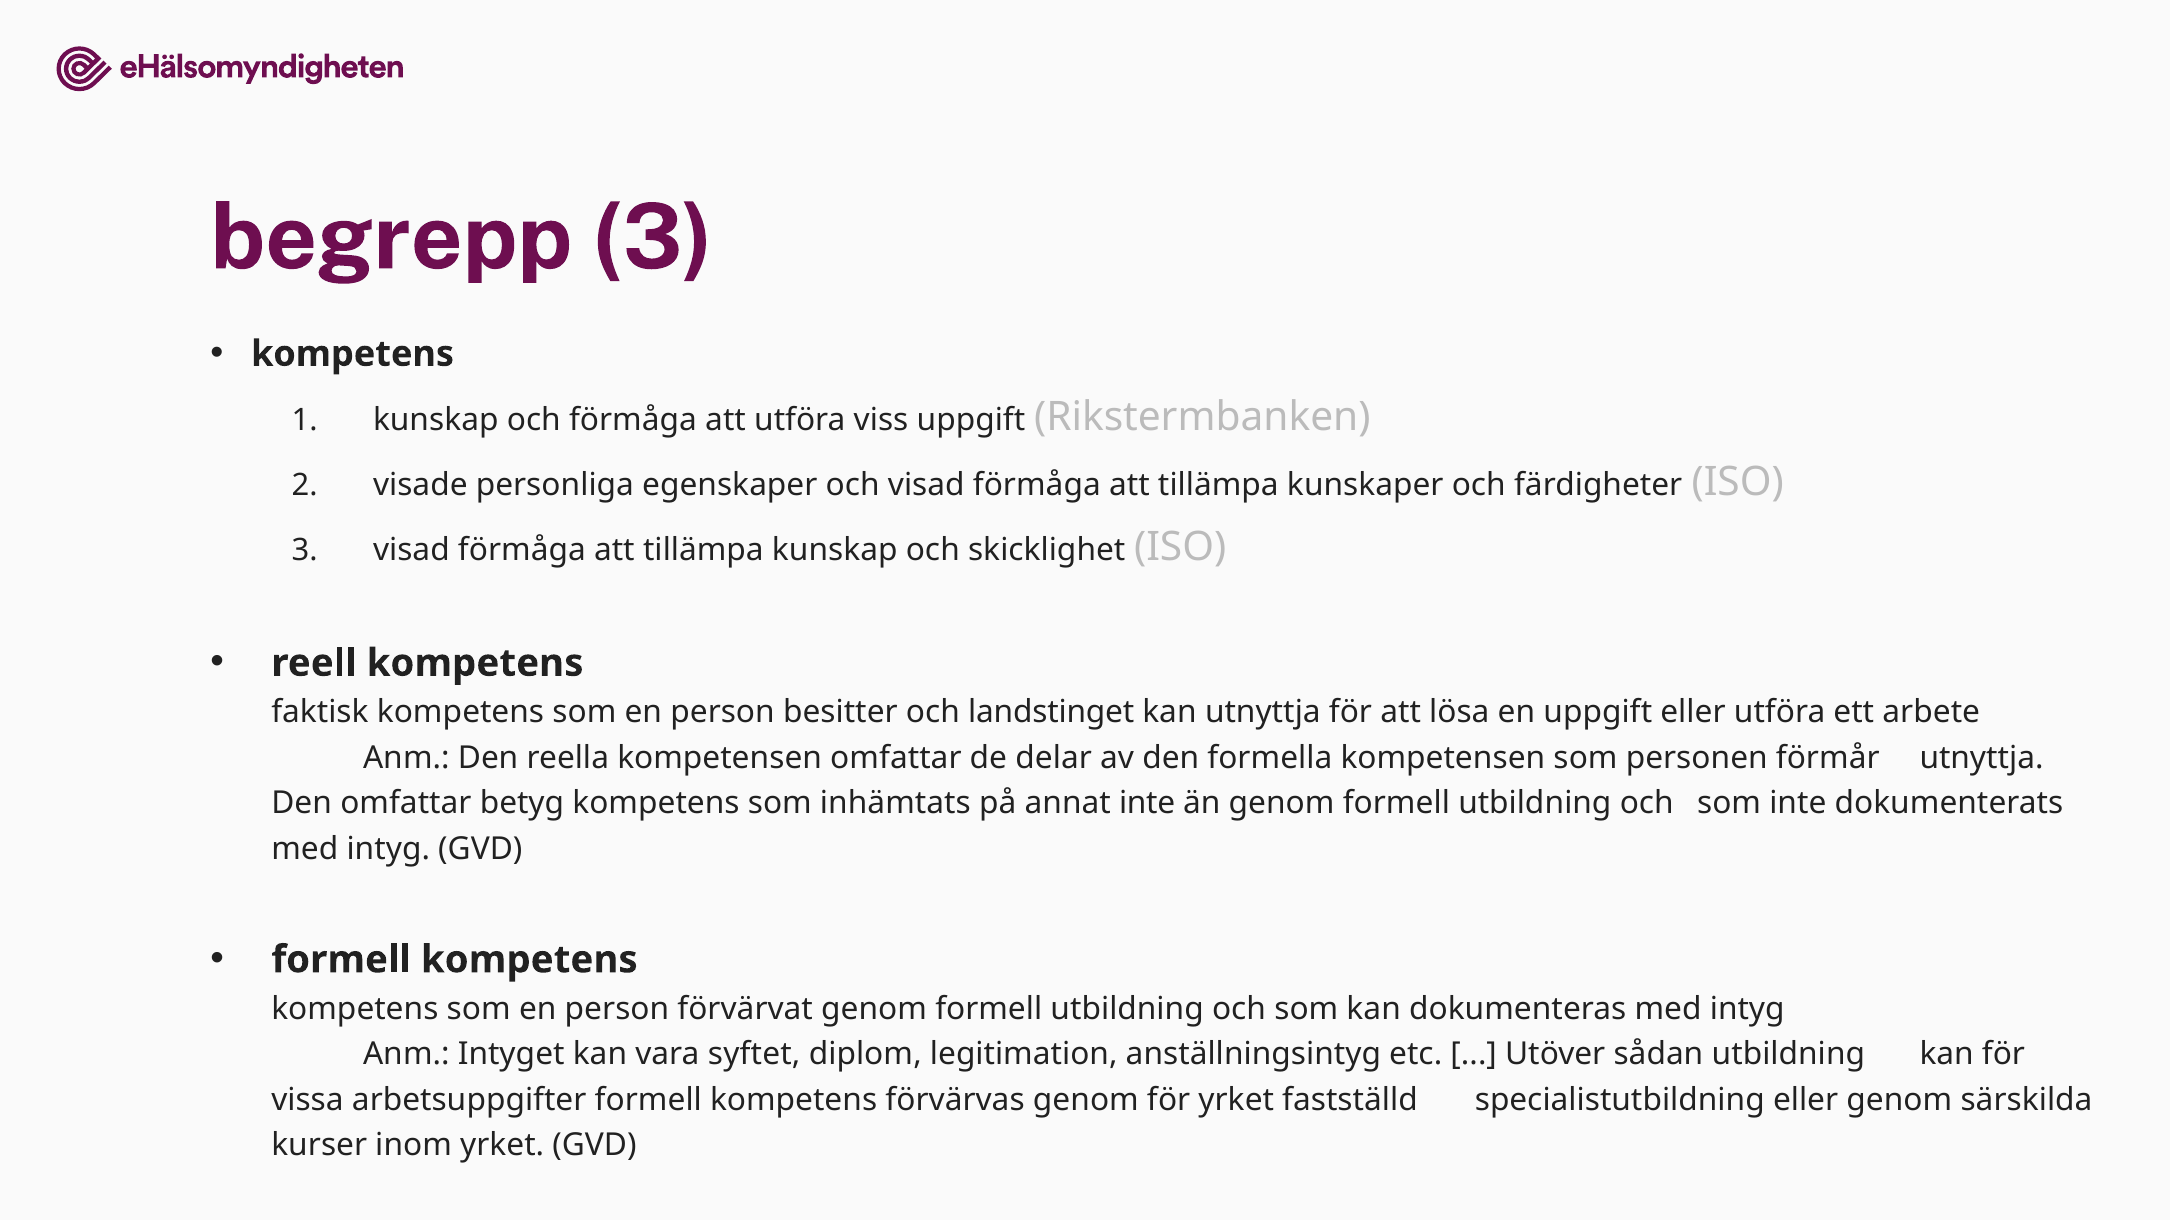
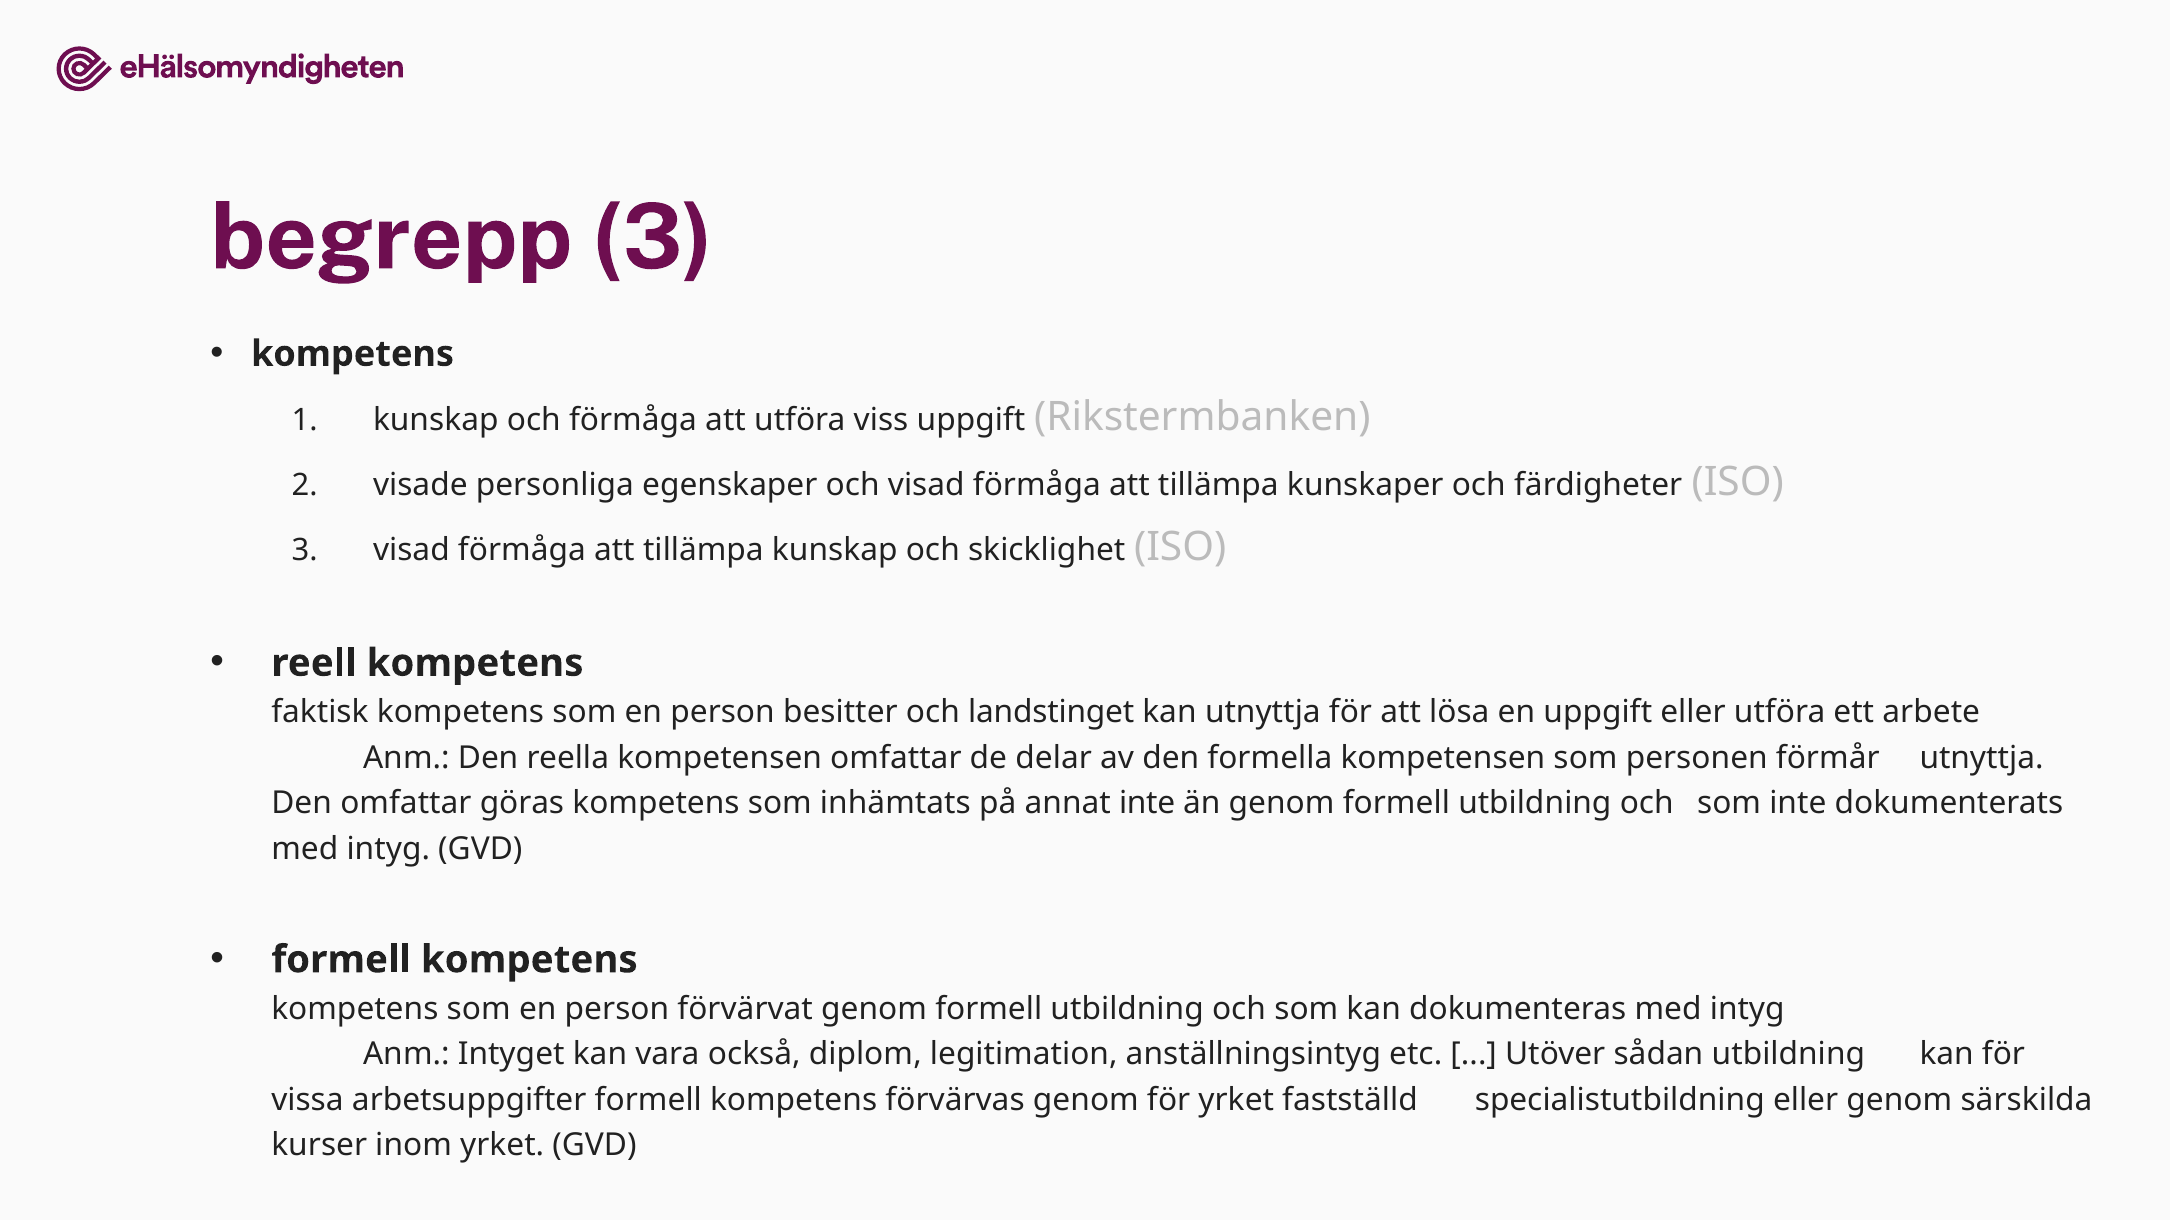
betyg: betyg -> göras
syftet: syftet -> också
